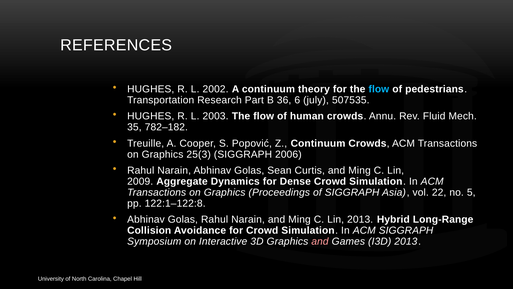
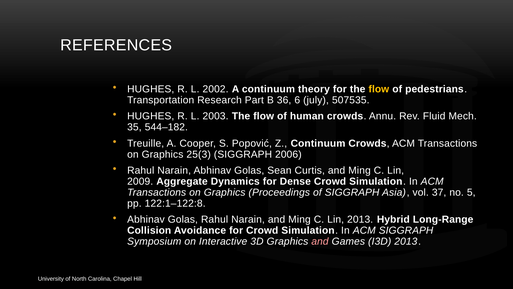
flow at (379, 89) colour: light blue -> yellow
782–182: 782–182 -> 544–182
22: 22 -> 37
